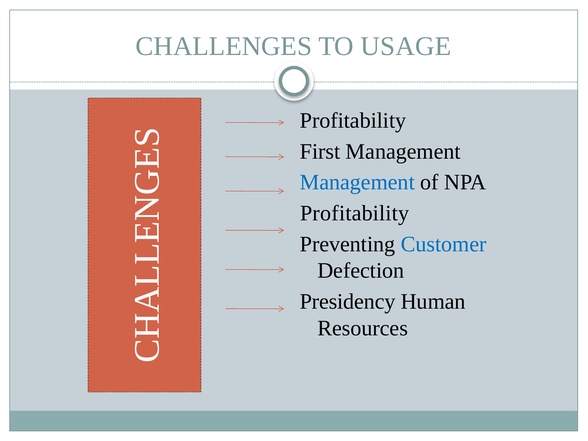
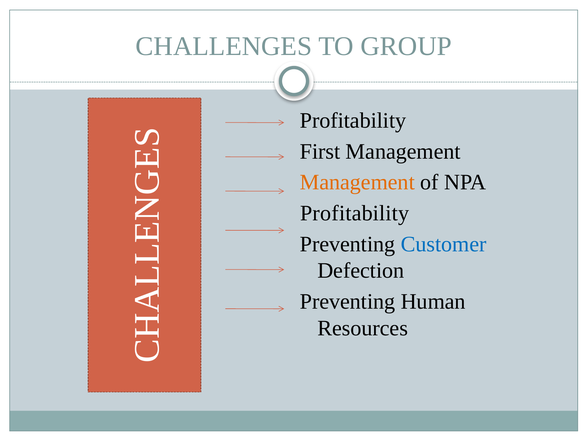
USAGE: USAGE -> GROUP
Management at (357, 182) colour: blue -> orange
Presidency at (348, 302): Presidency -> Preventing
